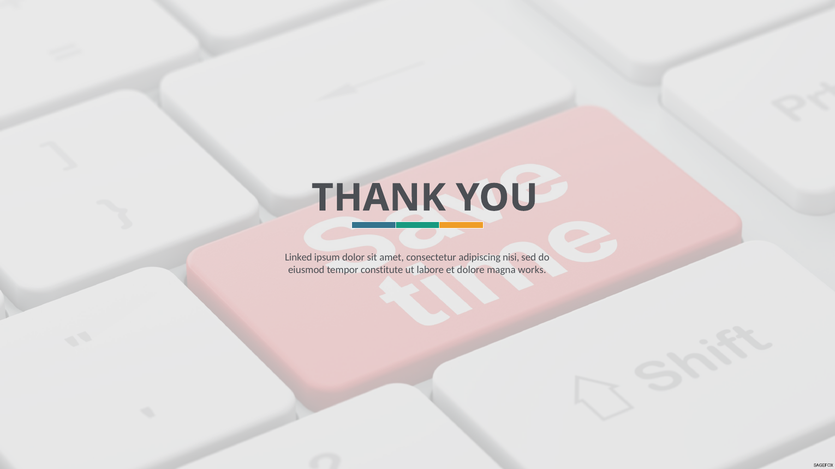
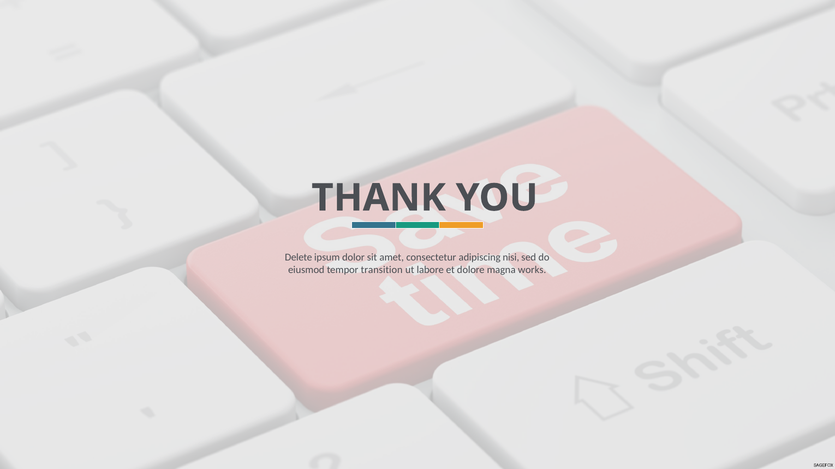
Linked: Linked -> Delete
constitute: constitute -> transition
